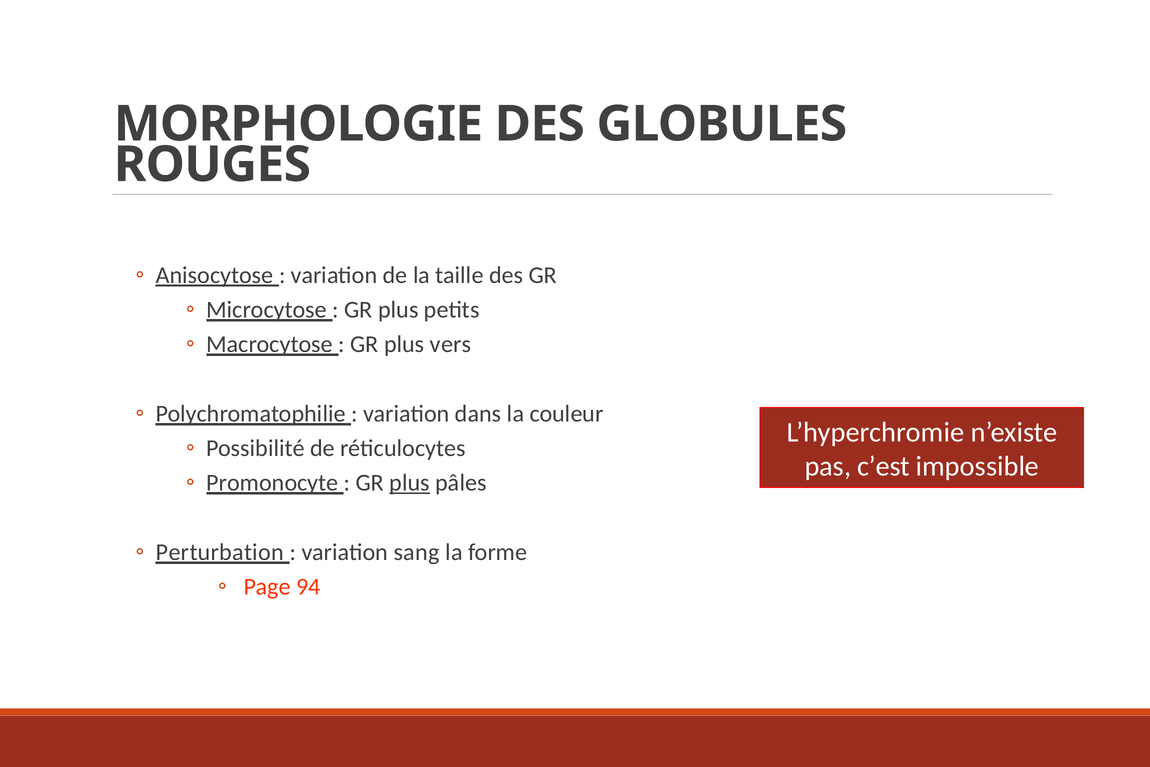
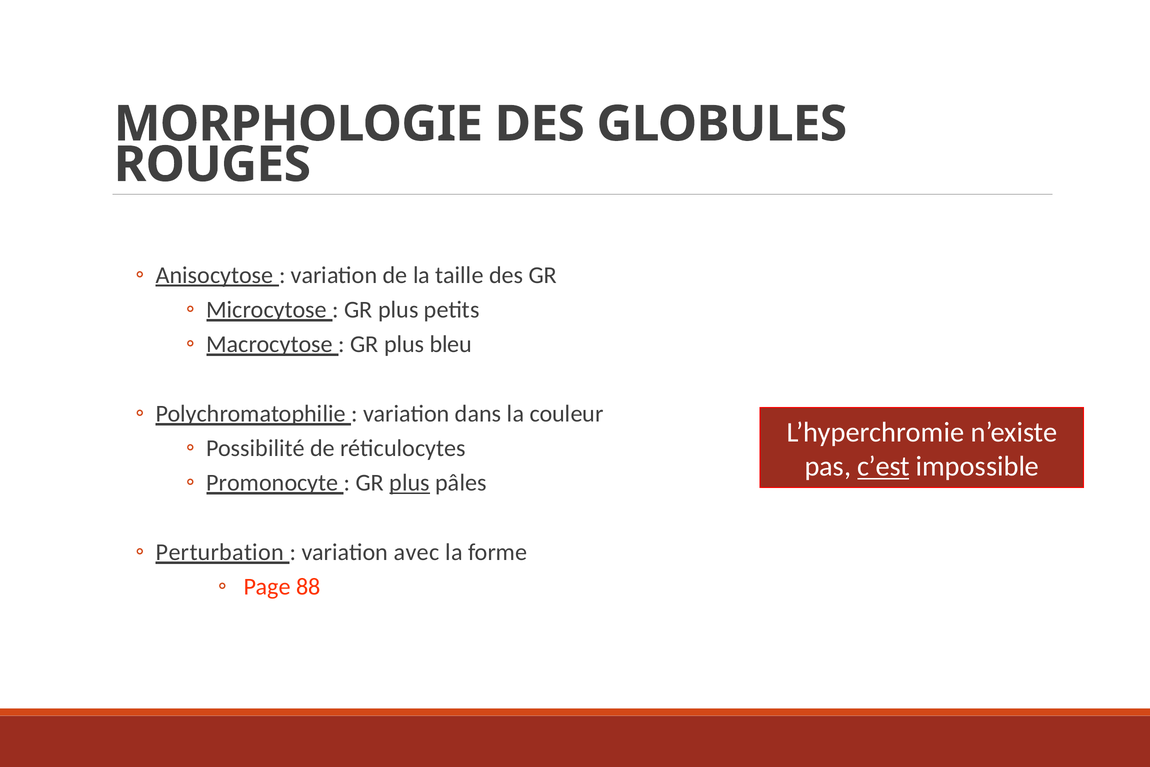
vers: vers -> bleu
c’est underline: none -> present
sang: sang -> avec
94: 94 -> 88
